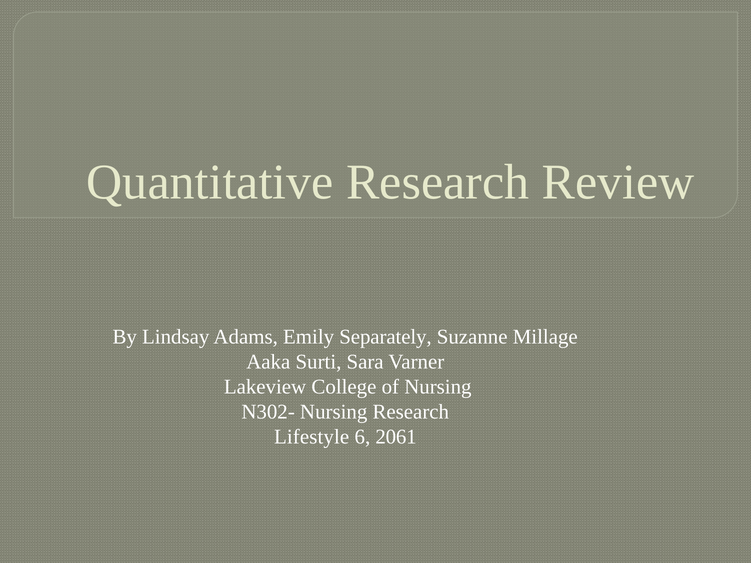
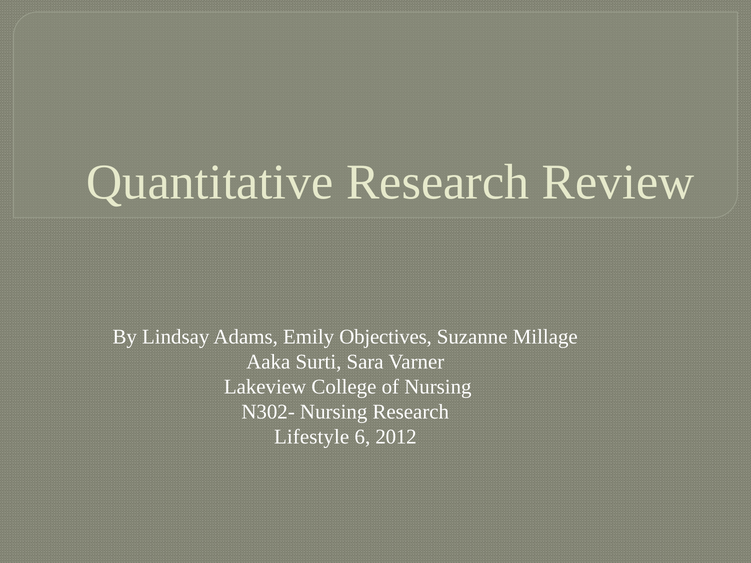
Separately: Separately -> Objectives
2061: 2061 -> 2012
